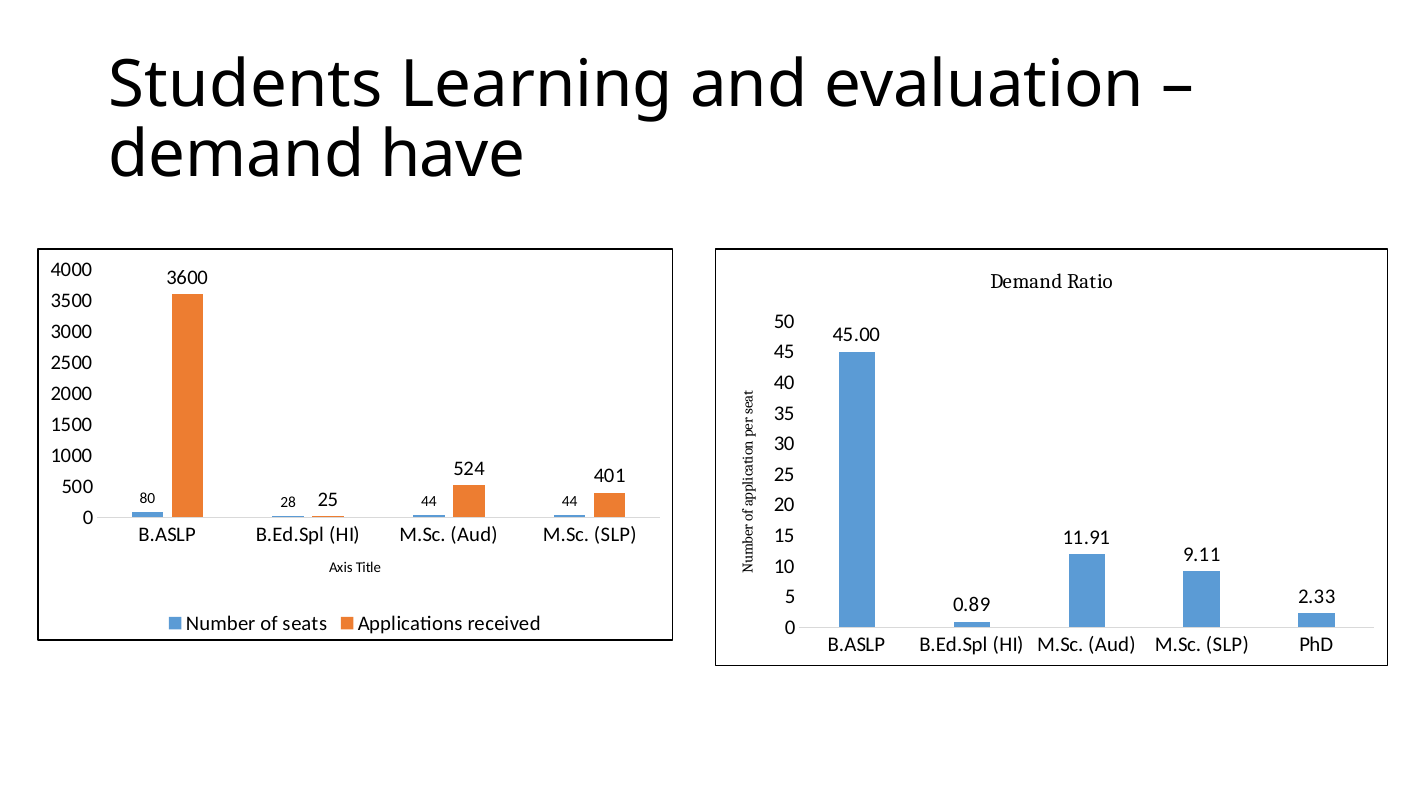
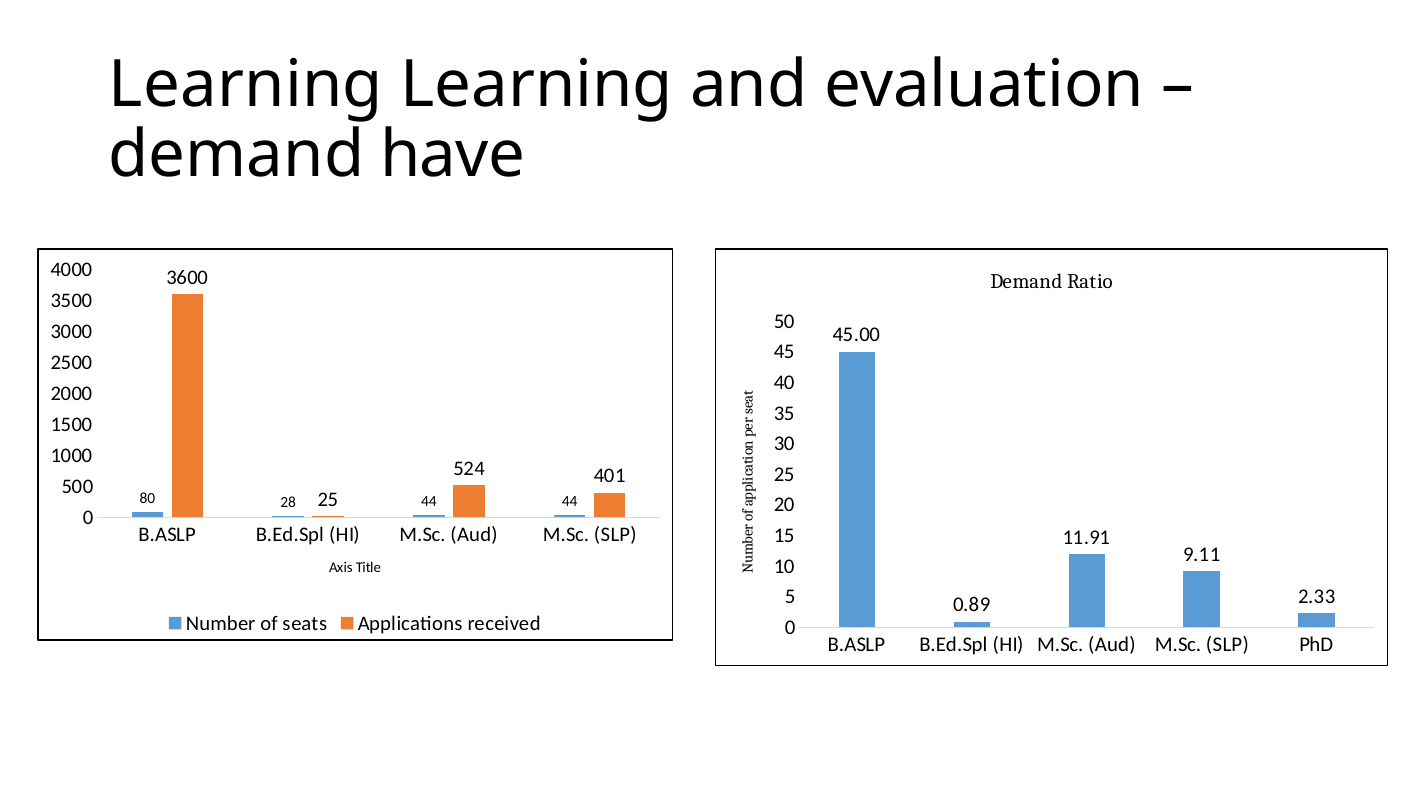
Students at (246, 85): Students -> Learning
